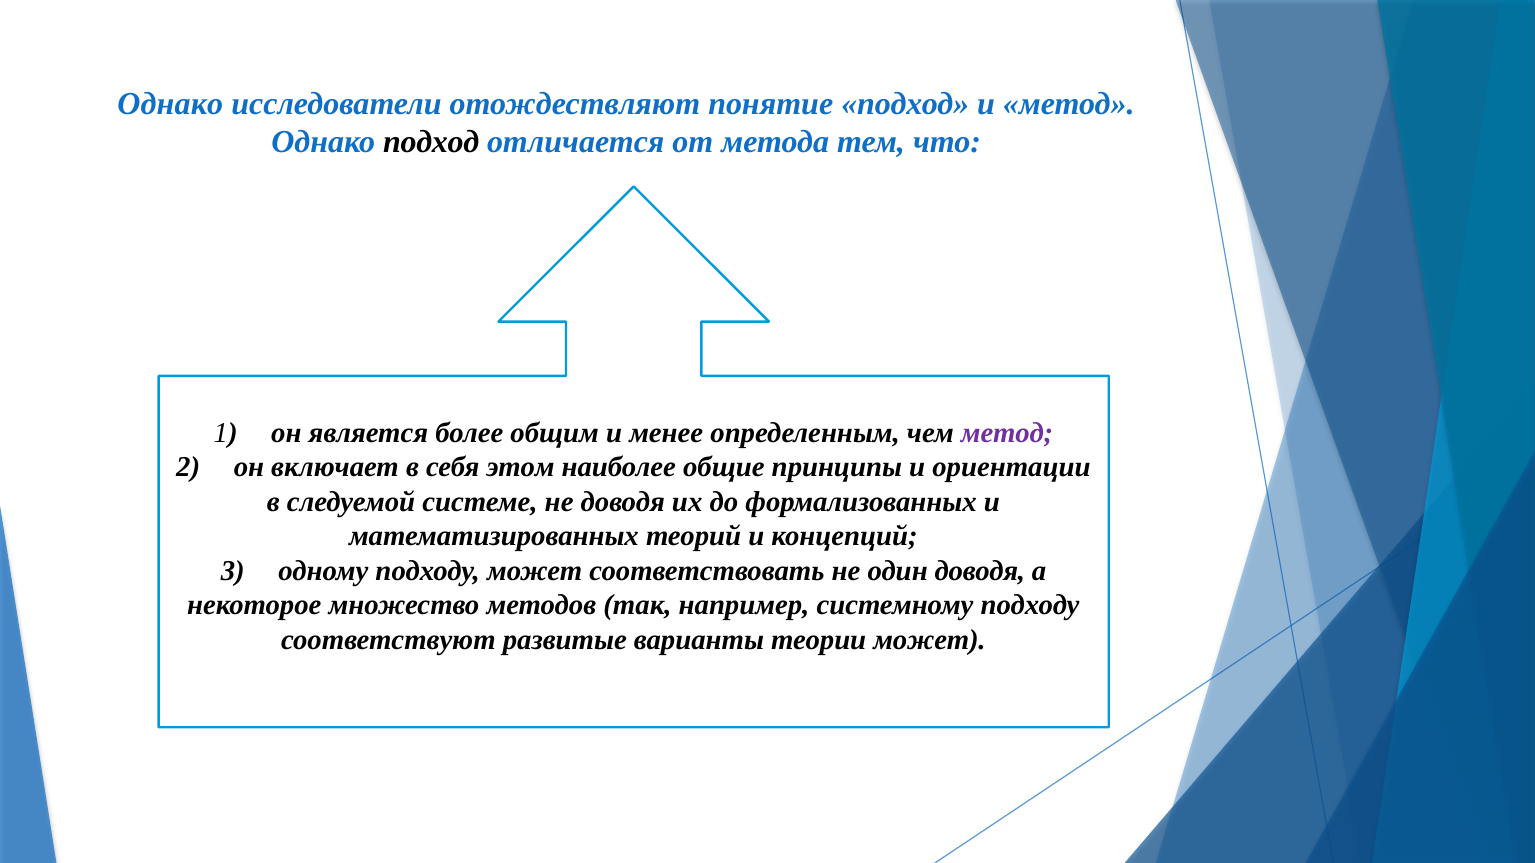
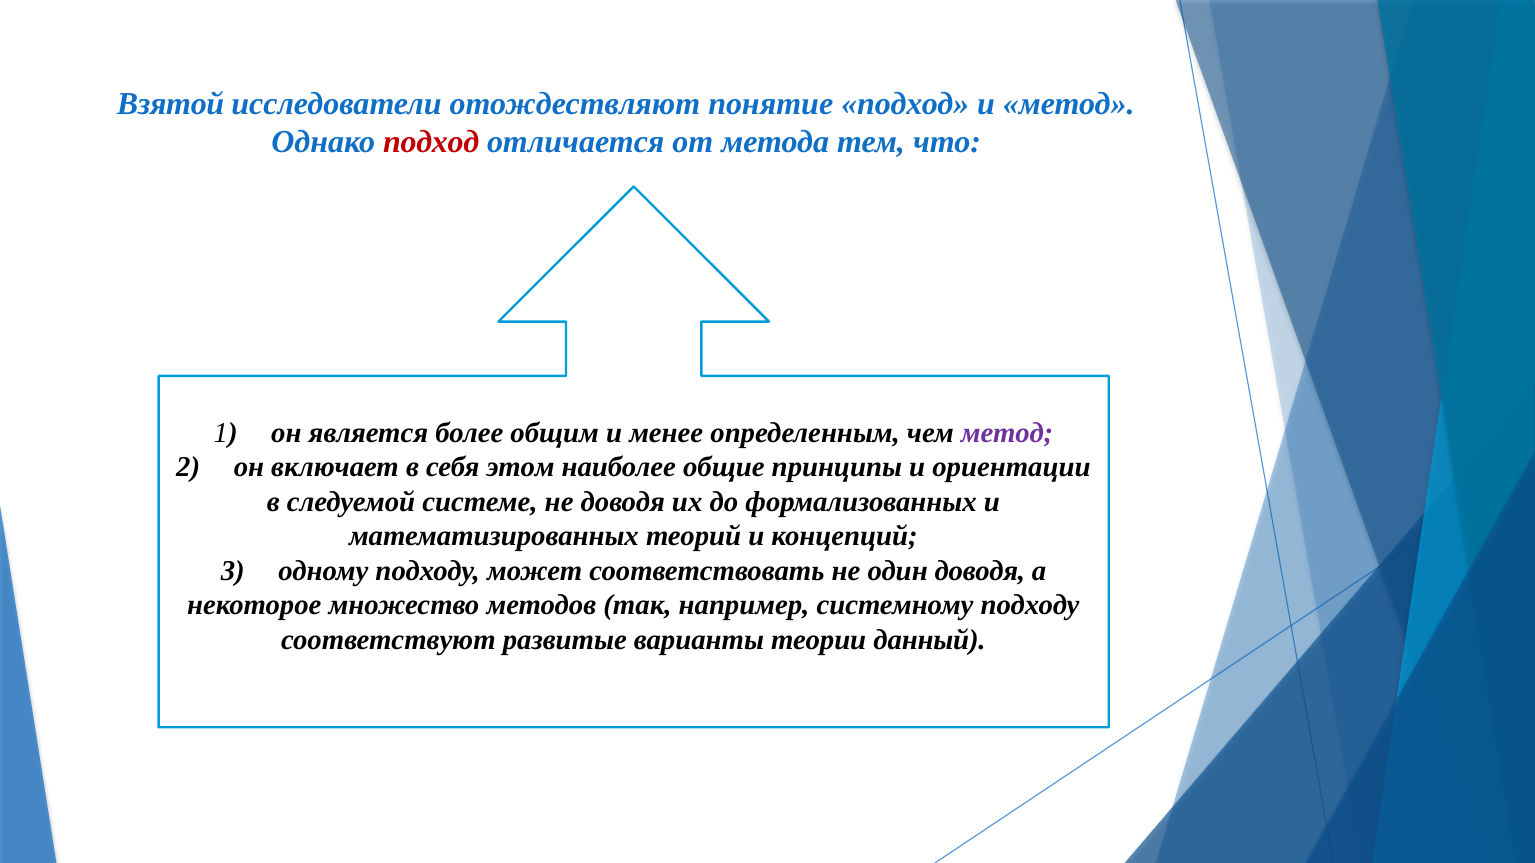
Однако at (170, 104): Однако -> Взятой
подход at (431, 142) colour: black -> red
теории может: может -> данный
